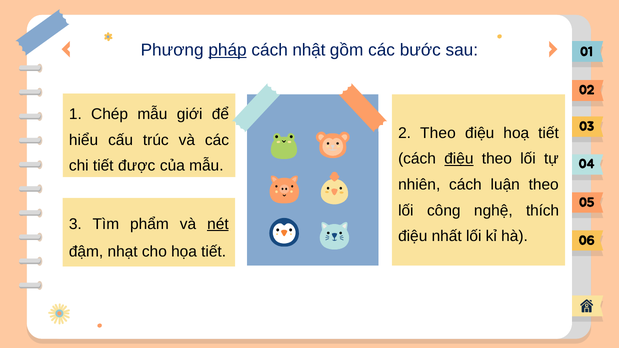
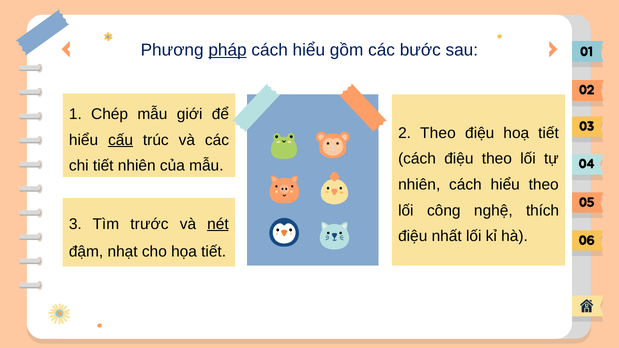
nhật at (309, 50): nhật -> hiểu
cấu underline: none -> present
điệu at (459, 159) underline: present -> none
tiết được: được -> nhiên
nhiên cách luận: luận -> hiểu
phẩm: phẩm -> trước
